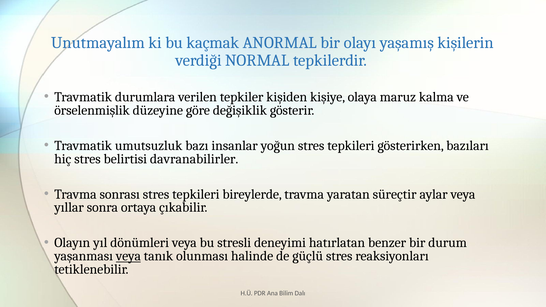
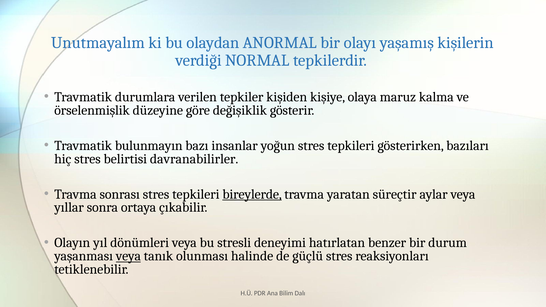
kaçmak: kaçmak -> olaydan
umutsuzluk: umutsuzluk -> bulunmayın
bireylerde underline: none -> present
